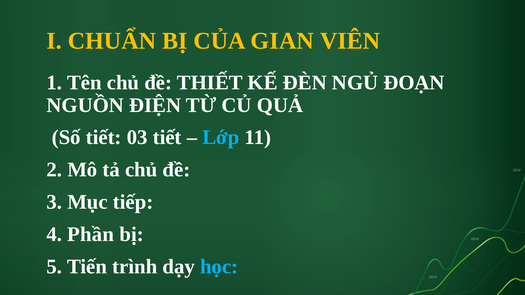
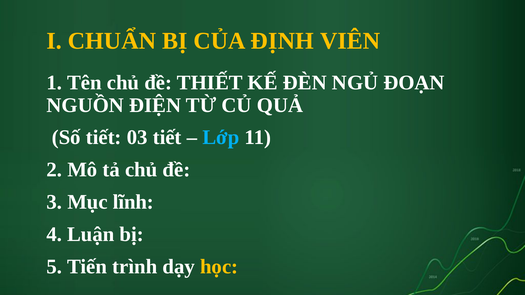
GIAN: GIAN -> ĐỊNH
tiếp: tiếp -> lĩnh
Phần: Phần -> Luận
học colour: light blue -> yellow
